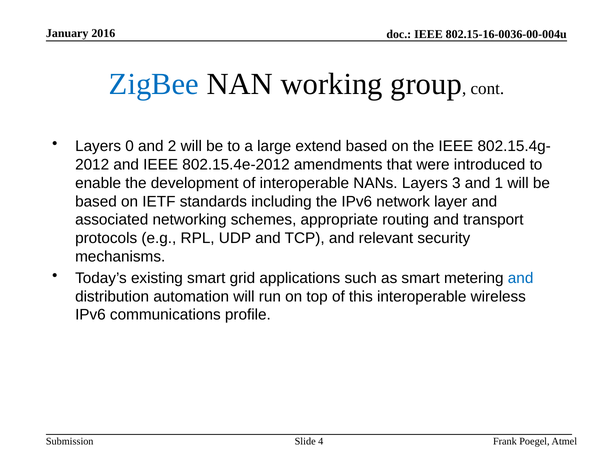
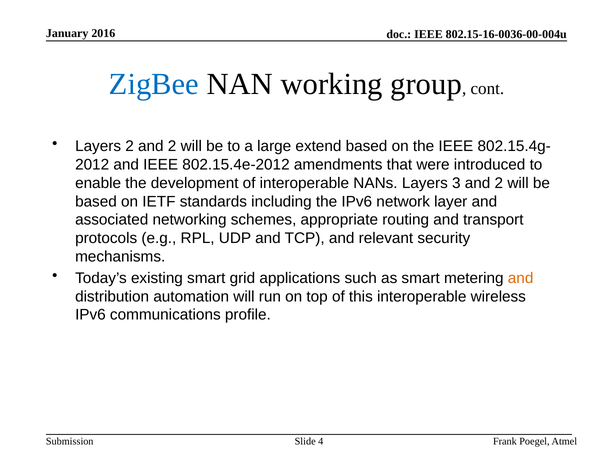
Layers 0: 0 -> 2
3 and 1: 1 -> 2
and at (521, 278) colour: blue -> orange
